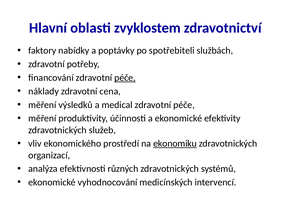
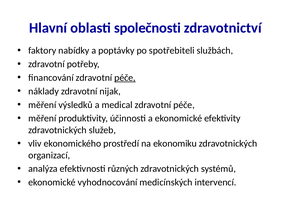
zvyklostem: zvyklostem -> společnosti
cena: cena -> nijak
ekonomiku underline: present -> none
